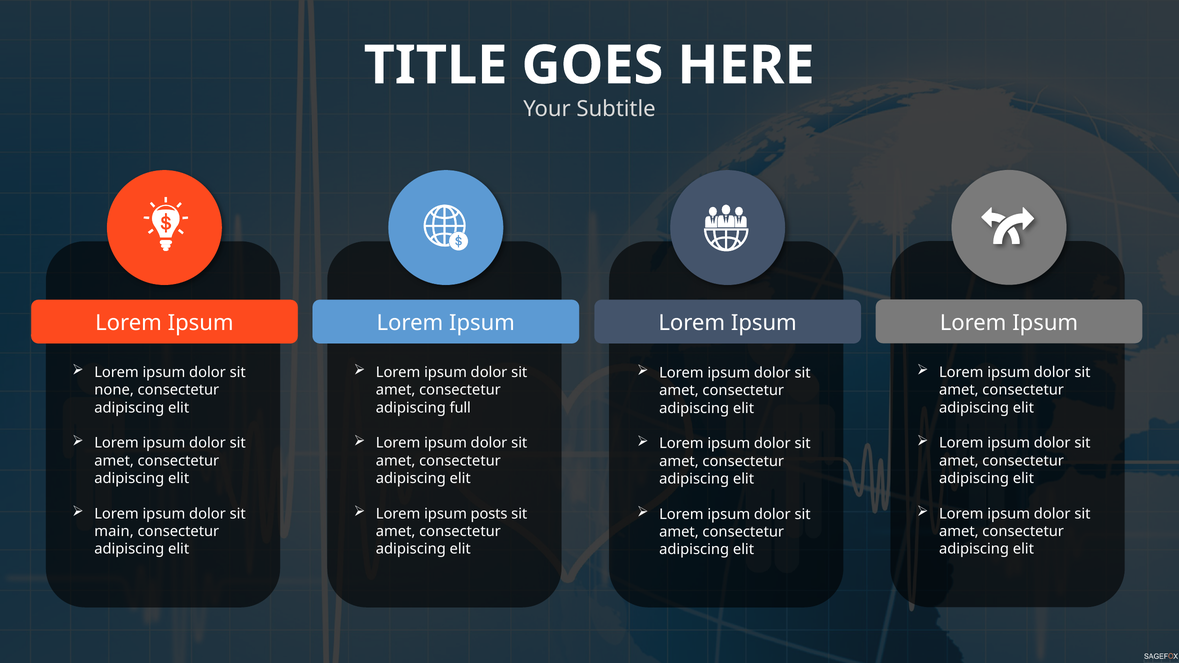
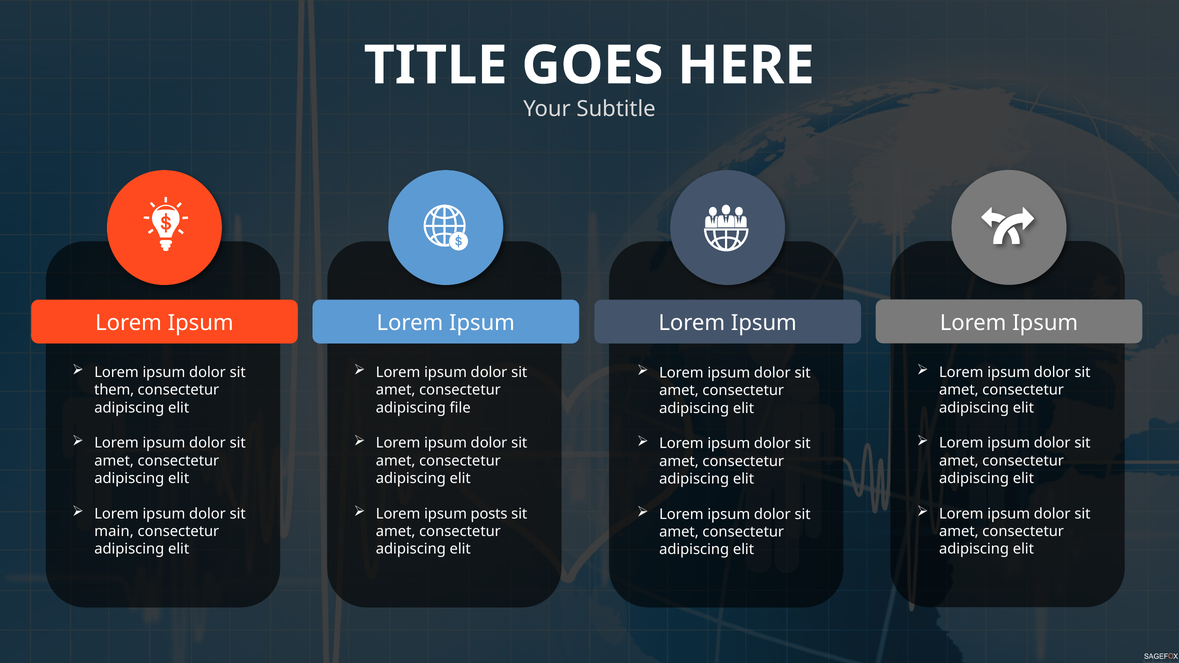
none: none -> them
full: full -> file
